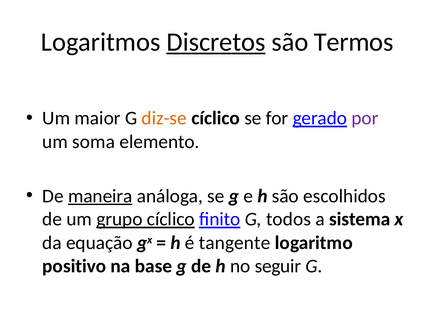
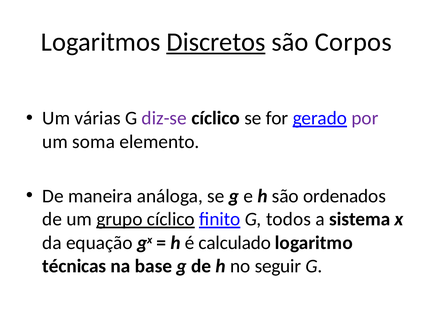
Termos: Termos -> Corpos
maior: maior -> várias
diz-se colour: orange -> purple
maneira underline: present -> none
escolhidos: escolhidos -> ordenados
tangente: tangente -> calculado
positivo: positivo -> técnicas
